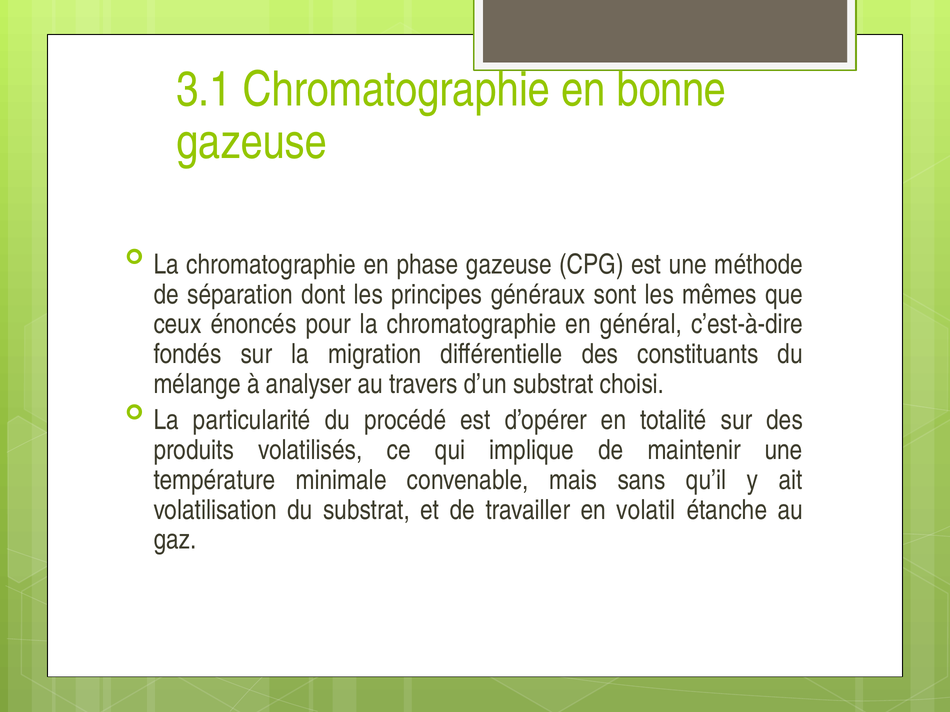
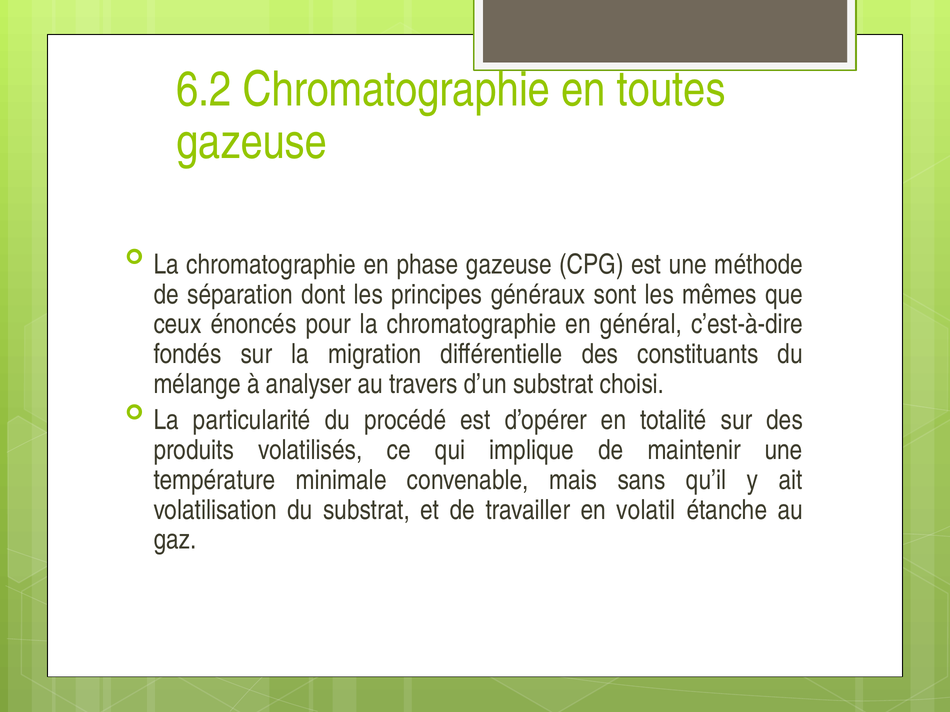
3.1: 3.1 -> 6.2
bonne: bonne -> toutes
